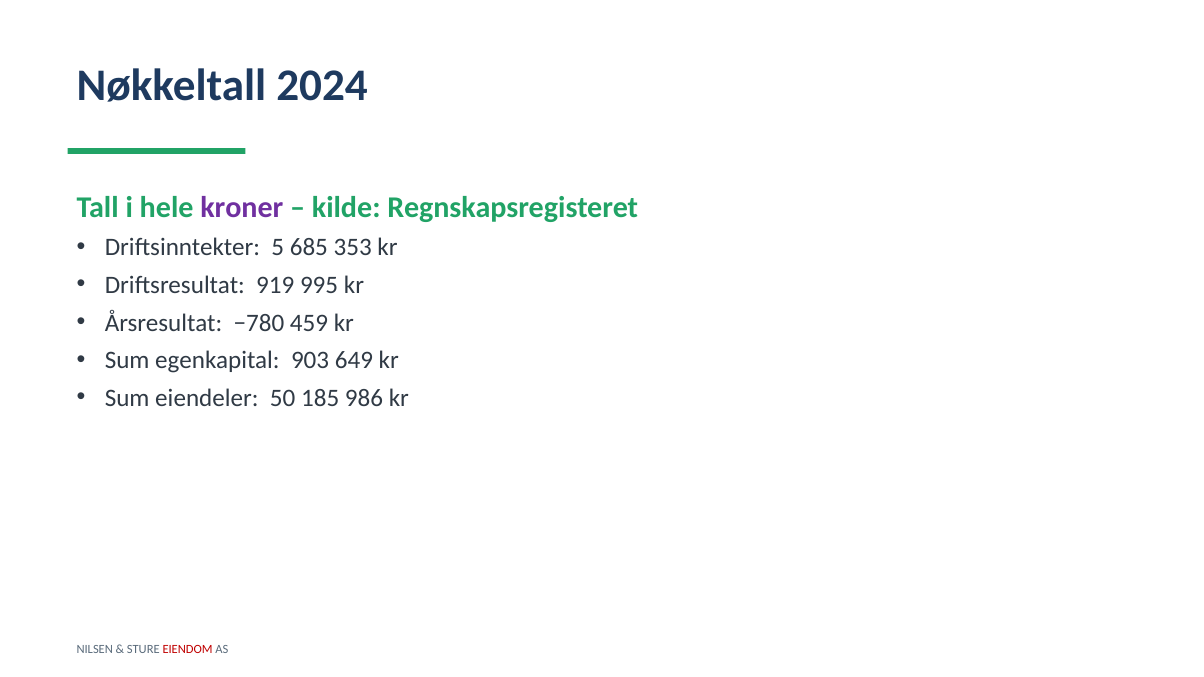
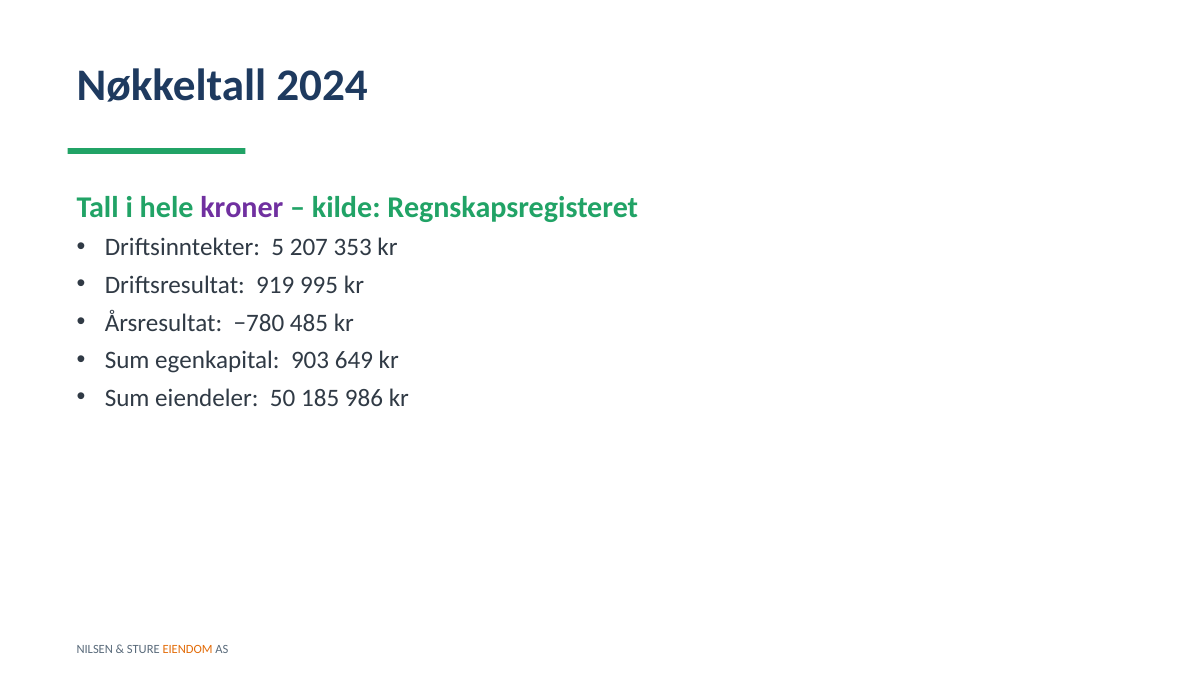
685: 685 -> 207
459: 459 -> 485
EIENDOM colour: red -> orange
